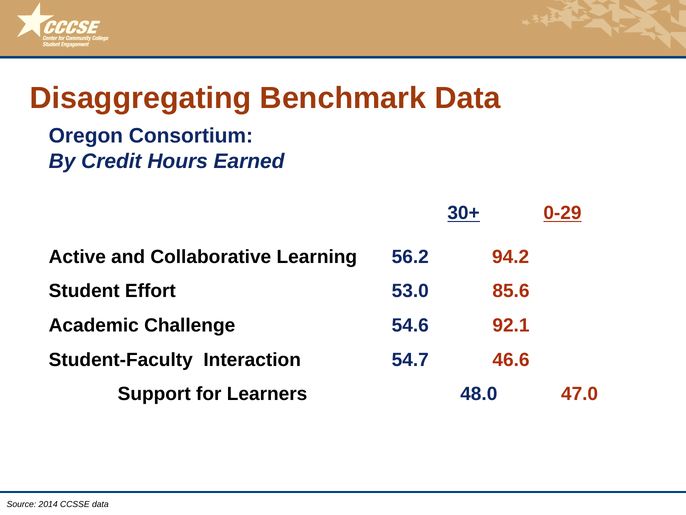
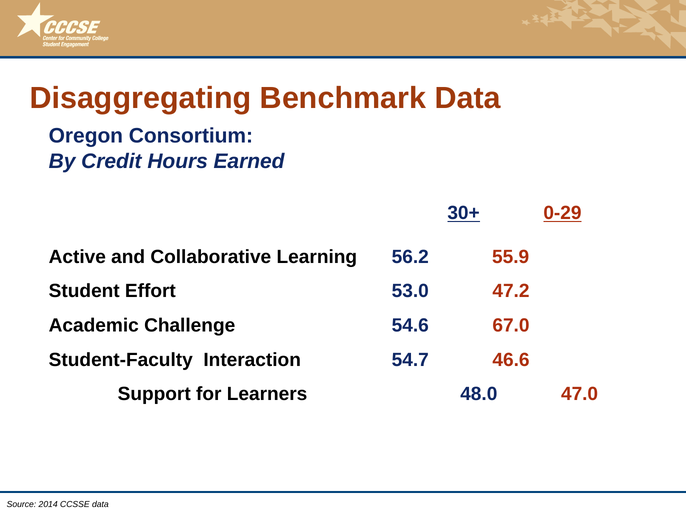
94.2: 94.2 -> 55.9
85.6: 85.6 -> 47.2
92.1: 92.1 -> 67.0
